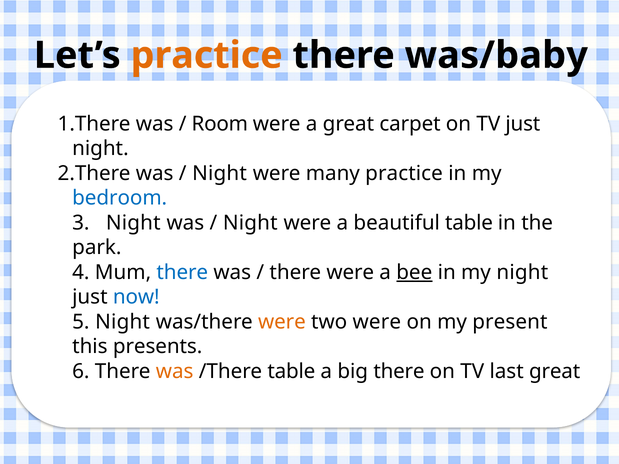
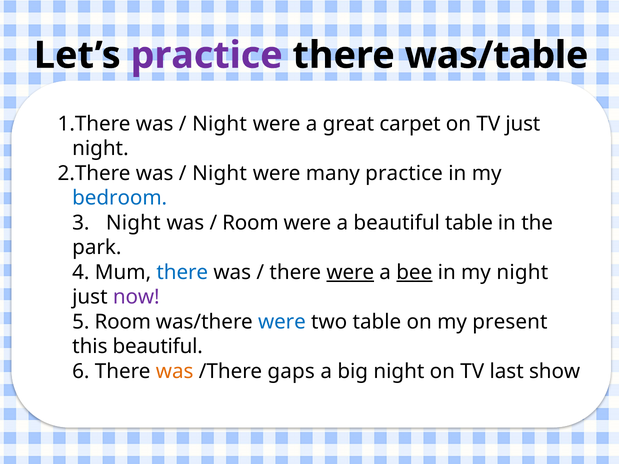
practice at (207, 55) colour: orange -> purple
was/baby: was/baby -> was/table
Room at (220, 124): Room -> Night
Night at (250, 223): Night -> Room
were at (350, 273) underline: none -> present
now colour: blue -> purple
5 Night: Night -> Room
were at (282, 322) colour: orange -> blue
two were: were -> table
this presents: presents -> beautiful
/There table: table -> gaps
big there: there -> night
last great: great -> show
